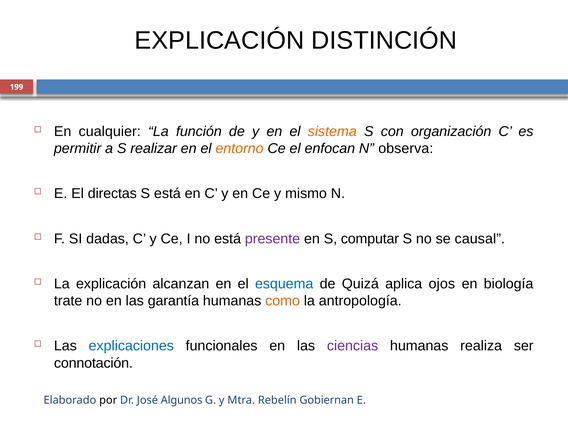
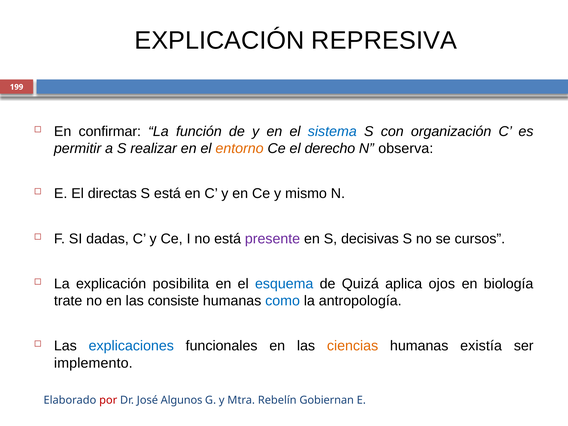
DISTINCIÓN: DISTINCIÓN -> REPRESIVA
cualquier: cualquier -> confirmar
sistema colour: orange -> blue
enfocan: enfocan -> derecho
computar: computar -> decisivas
causal: causal -> cursos
alcanzan: alcanzan -> posibilita
garantía: garantía -> consiste
como colour: orange -> blue
ciencias colour: purple -> orange
realiza: realiza -> existía
connotación: connotación -> implemento
por colour: black -> red
